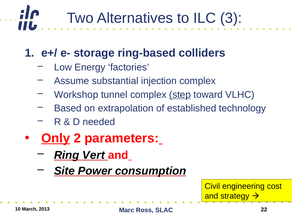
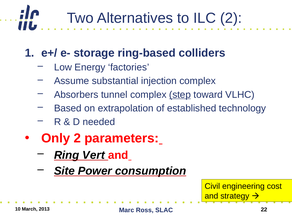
ILC 3: 3 -> 2
Workshop: Workshop -> Absorbers
Only underline: present -> none
